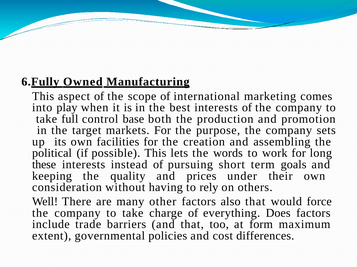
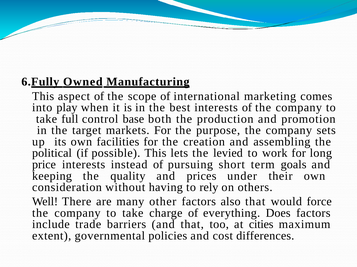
words: words -> levied
these: these -> price
form: form -> cities
